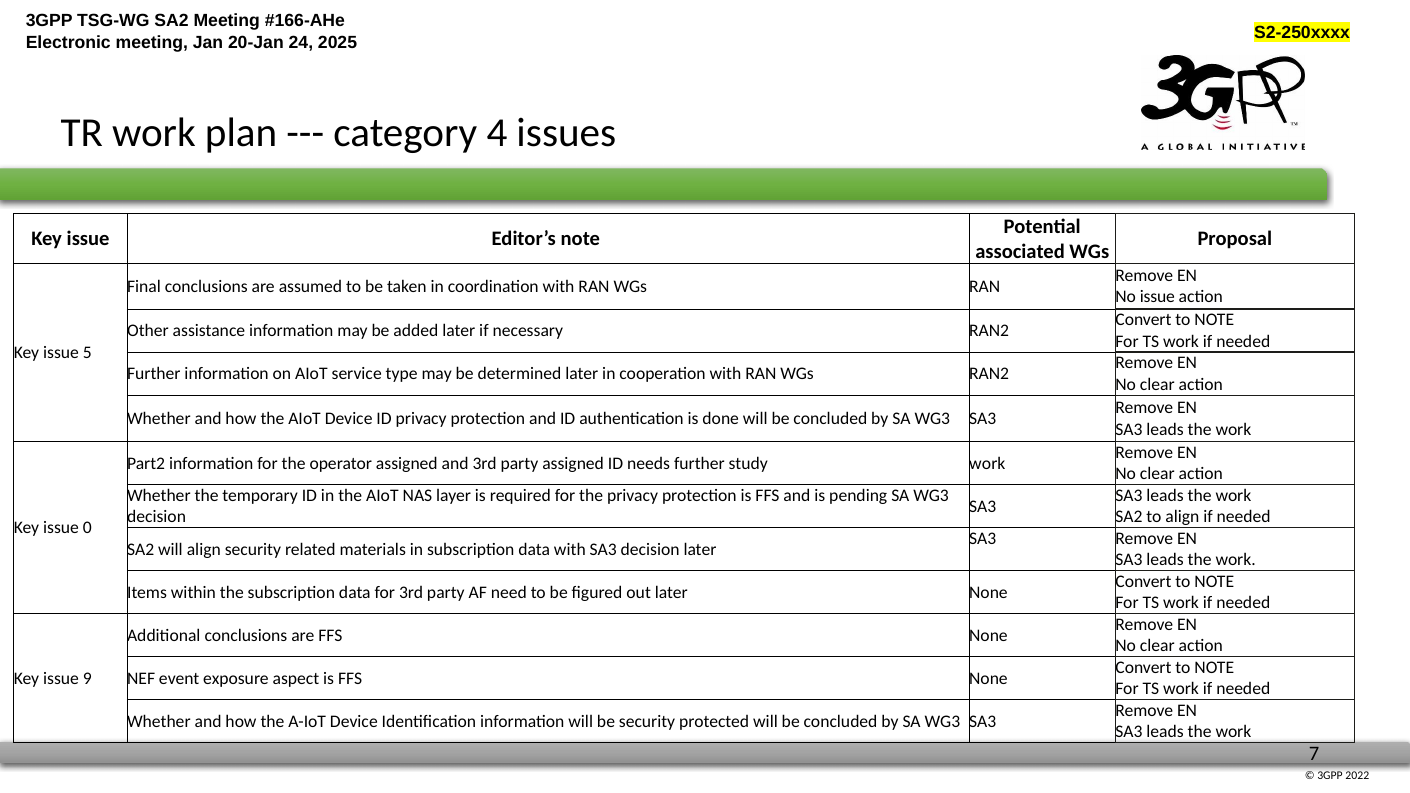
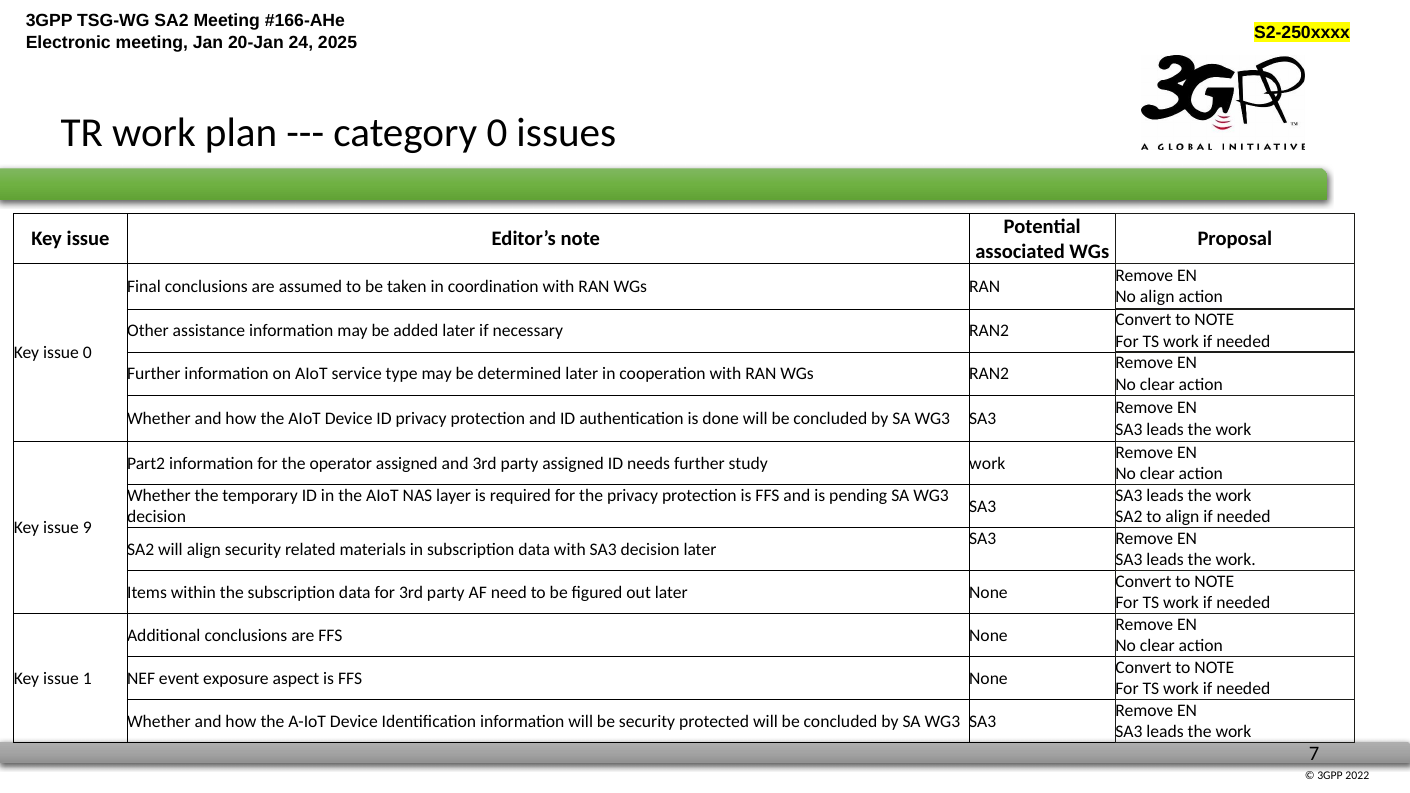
category 4: 4 -> 0
No issue: issue -> align
issue 5: 5 -> 0
0: 0 -> 9
9: 9 -> 1
